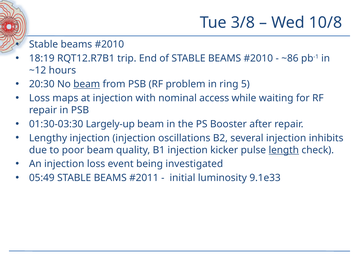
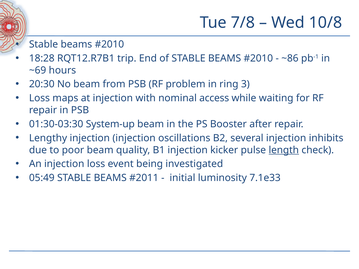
3/8: 3/8 -> 7/8
18:19: 18:19 -> 18:28
~12: ~12 -> ~69
beam at (87, 84) underline: present -> none
5: 5 -> 3
Largely-up: Largely-up -> System-up
9.1e33: 9.1e33 -> 7.1e33
